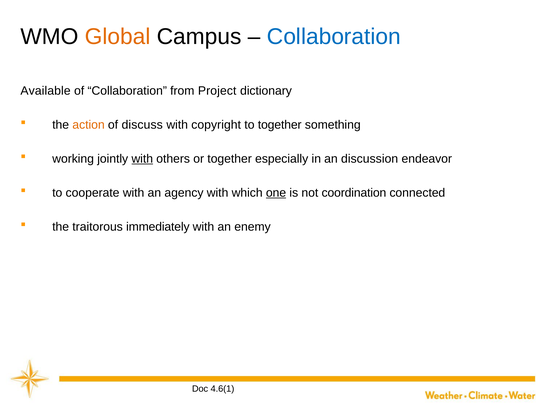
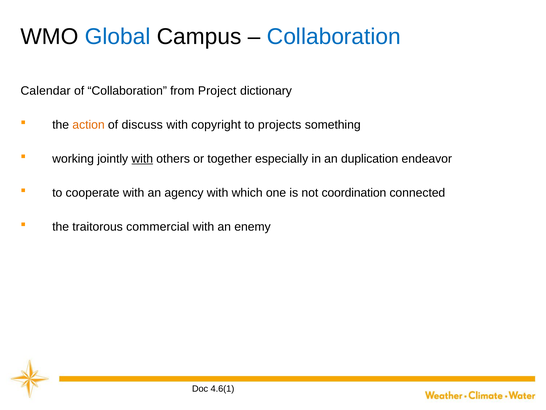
Global colour: orange -> blue
Available: Available -> Calendar
to together: together -> projects
discussion: discussion -> duplication
one underline: present -> none
immediately: immediately -> commercial
